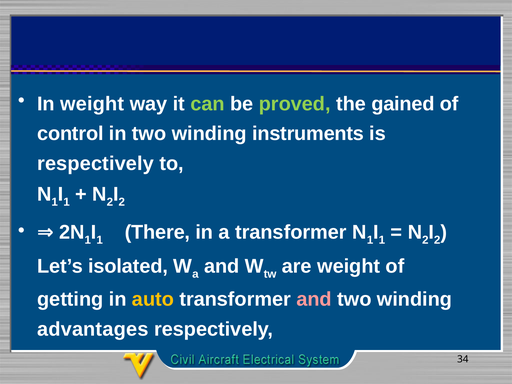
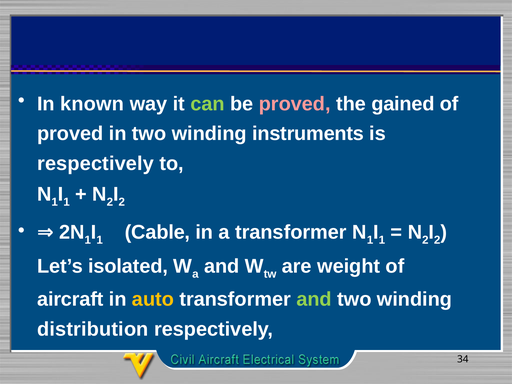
In weight: weight -> known
proved at (295, 104) colour: light green -> pink
control at (70, 134): control -> proved
There: There -> Cable
getting: getting -> aircraft
and at (314, 299) colour: pink -> light green
advantages: advantages -> distribution
